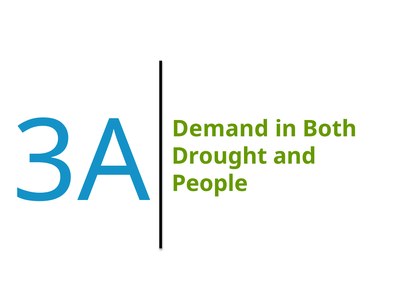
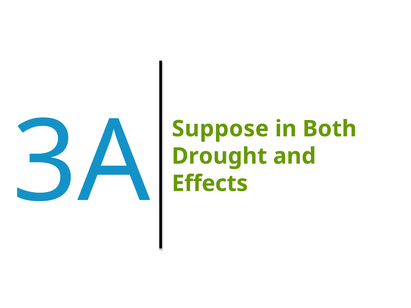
Demand: Demand -> Suppose
People: People -> Effects
